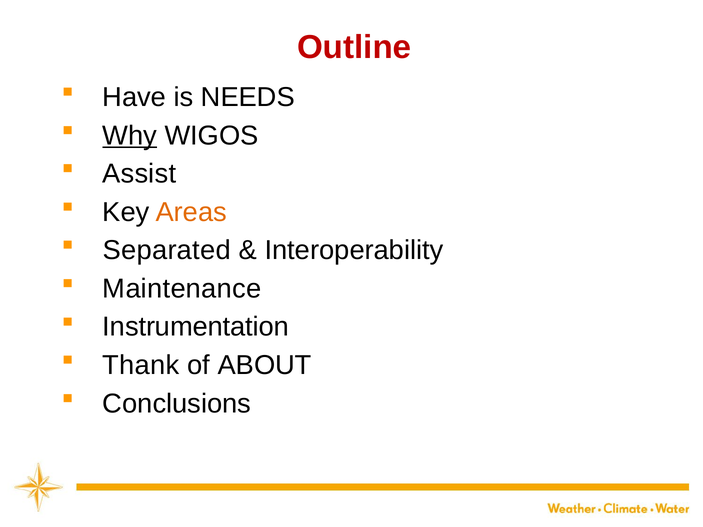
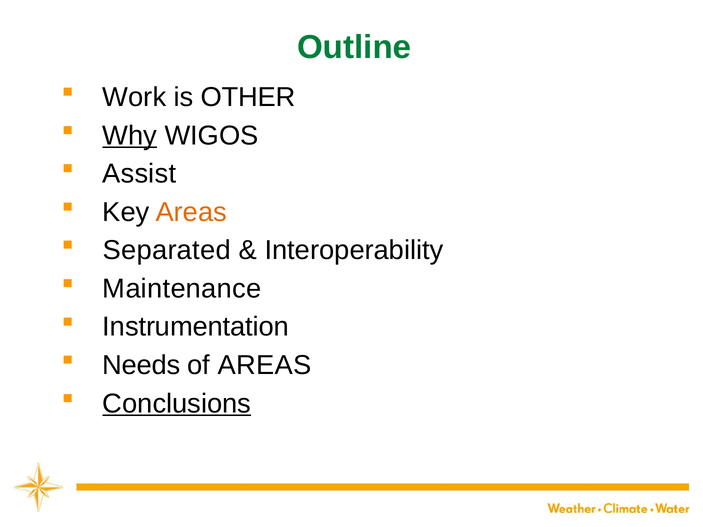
Outline colour: red -> green
Have: Have -> Work
NEEDS: NEEDS -> OTHER
Thank: Thank -> Needs
of ABOUT: ABOUT -> AREAS
Conclusions underline: none -> present
